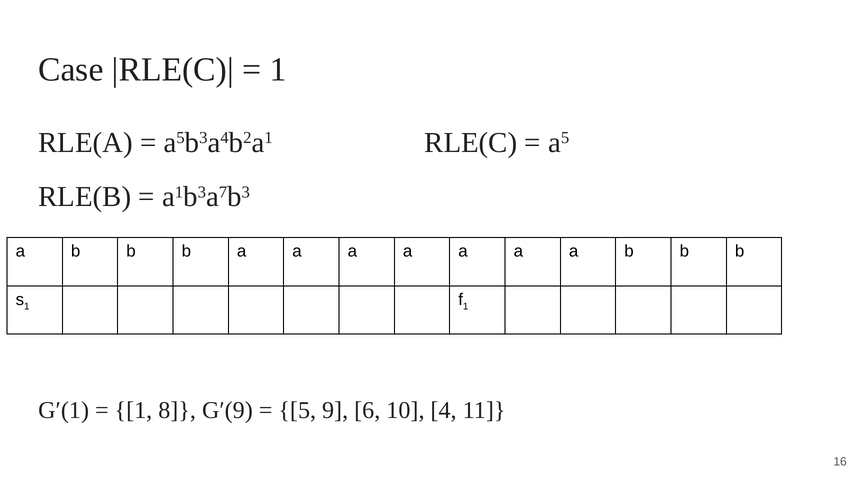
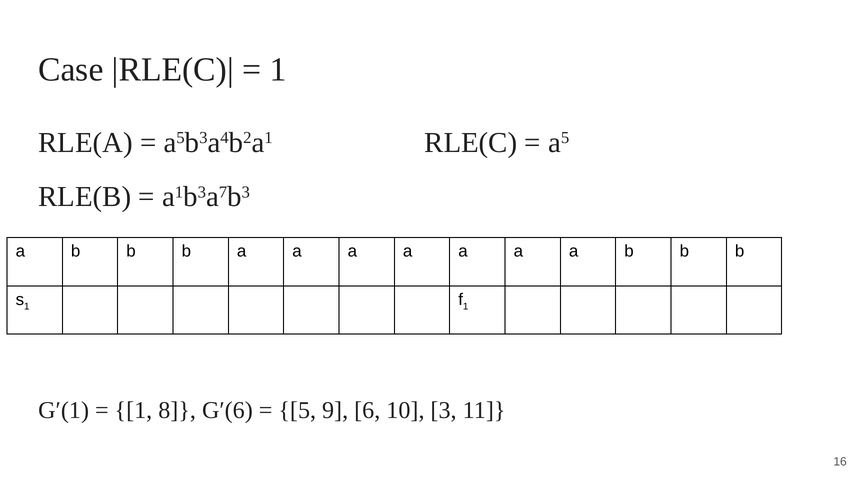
G′(9: G′(9 -> G′(6
4: 4 -> 3
